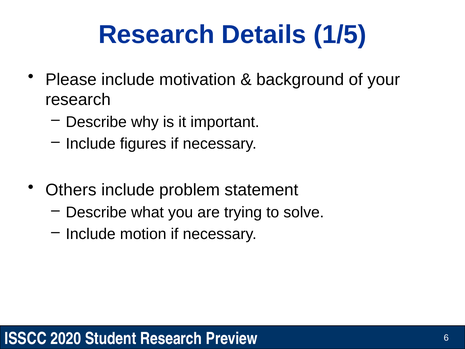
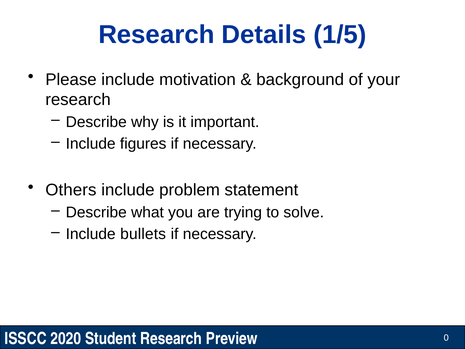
motion: motion -> bullets
6: 6 -> 0
